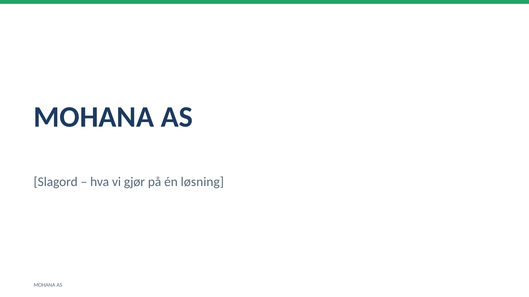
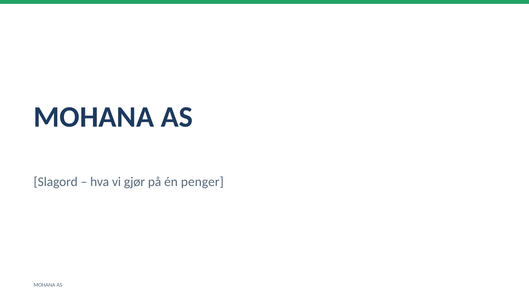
løsning: løsning -> penger
